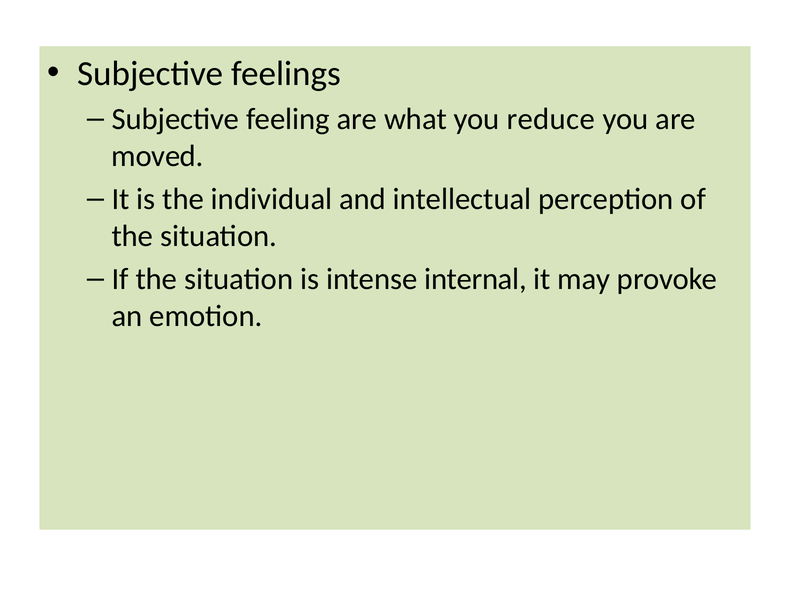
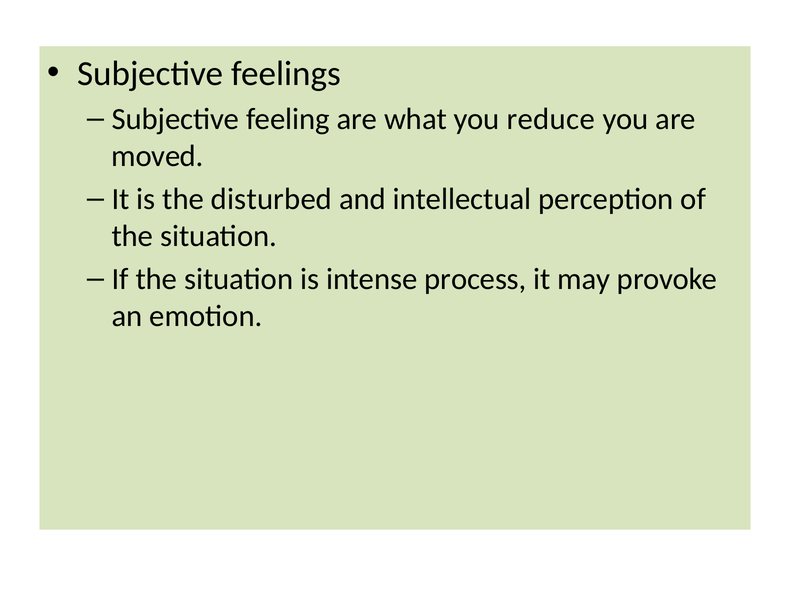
individual: individual -> disturbed
internal: internal -> process
